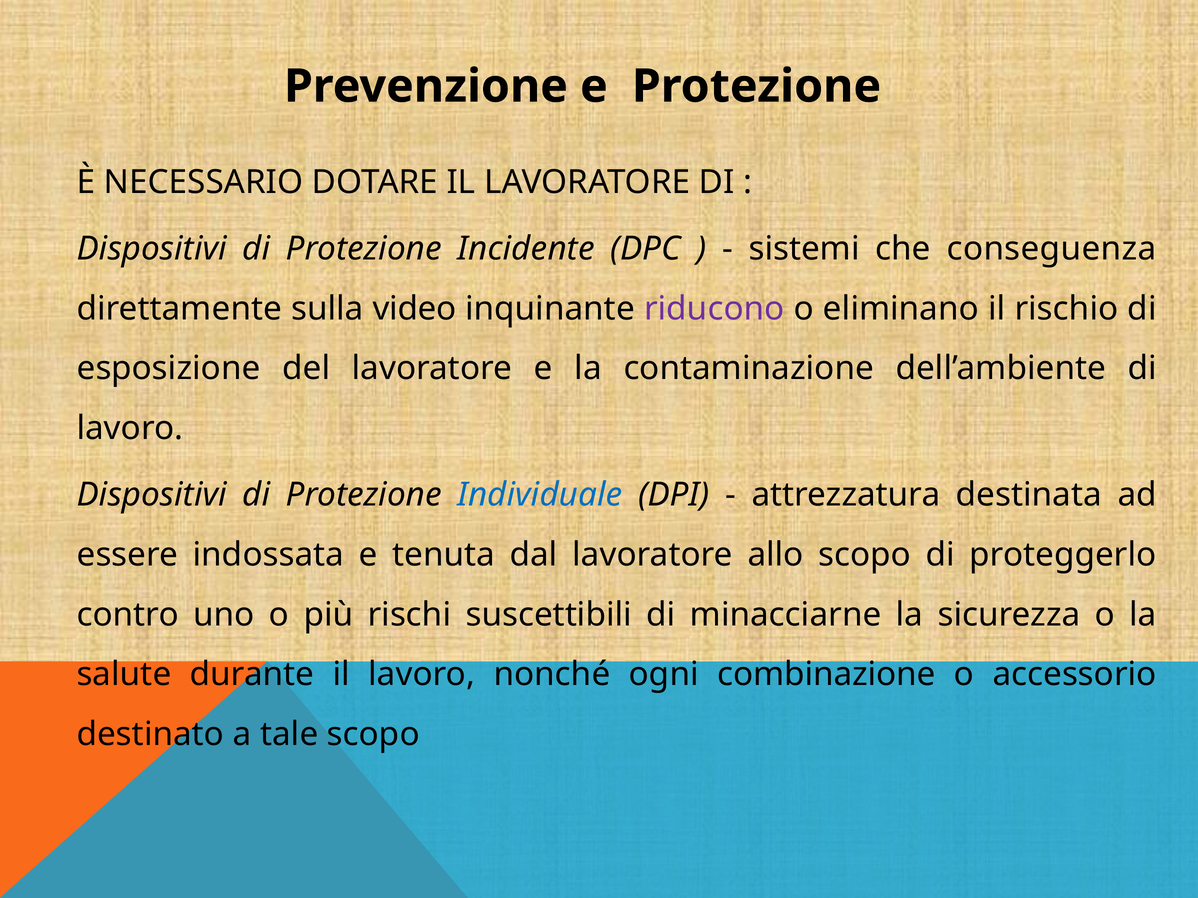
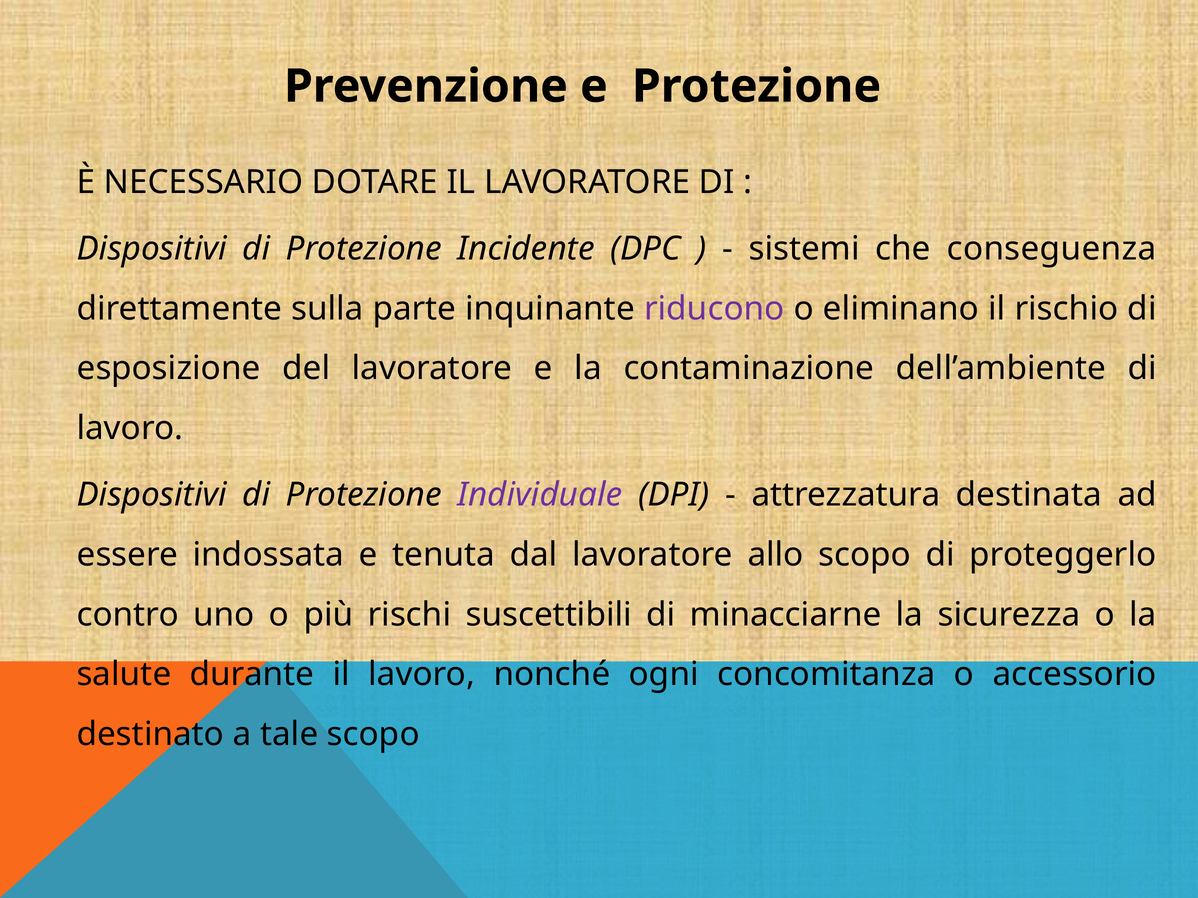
video: video -> parte
Individuale colour: blue -> purple
combinazione: combinazione -> concomitanza
